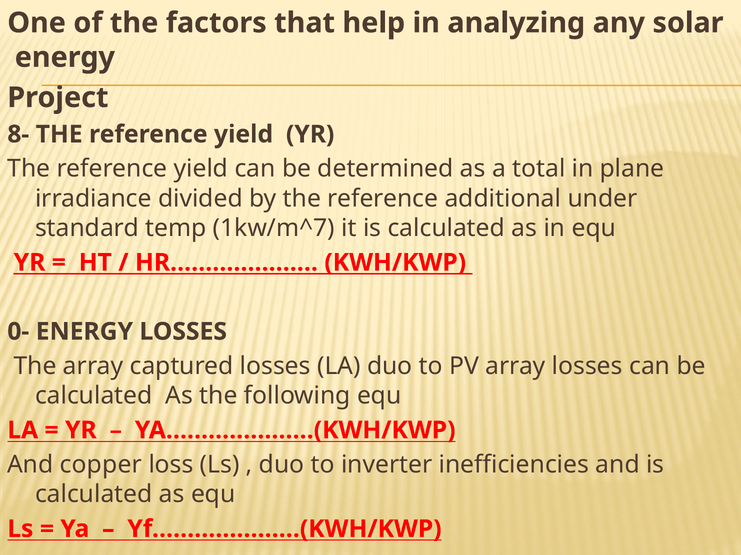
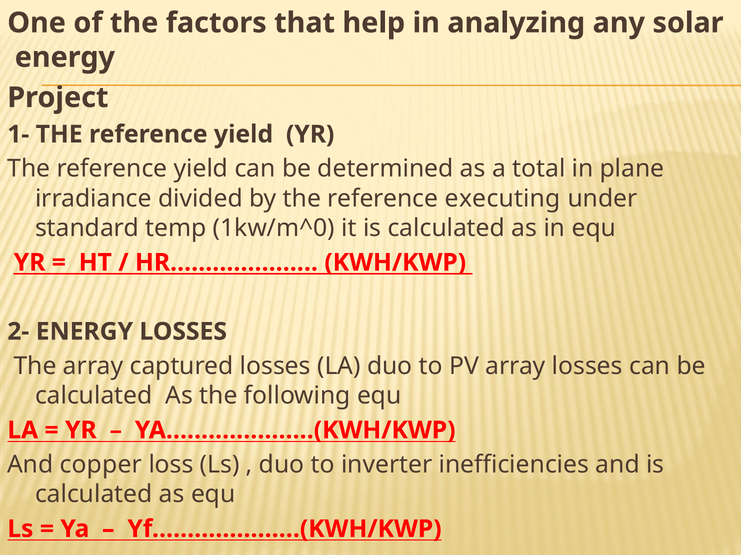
8-: 8- -> 1-
additional: additional -> executing
1kw/m^7: 1kw/m^7 -> 1kw/m^0
0-: 0- -> 2-
